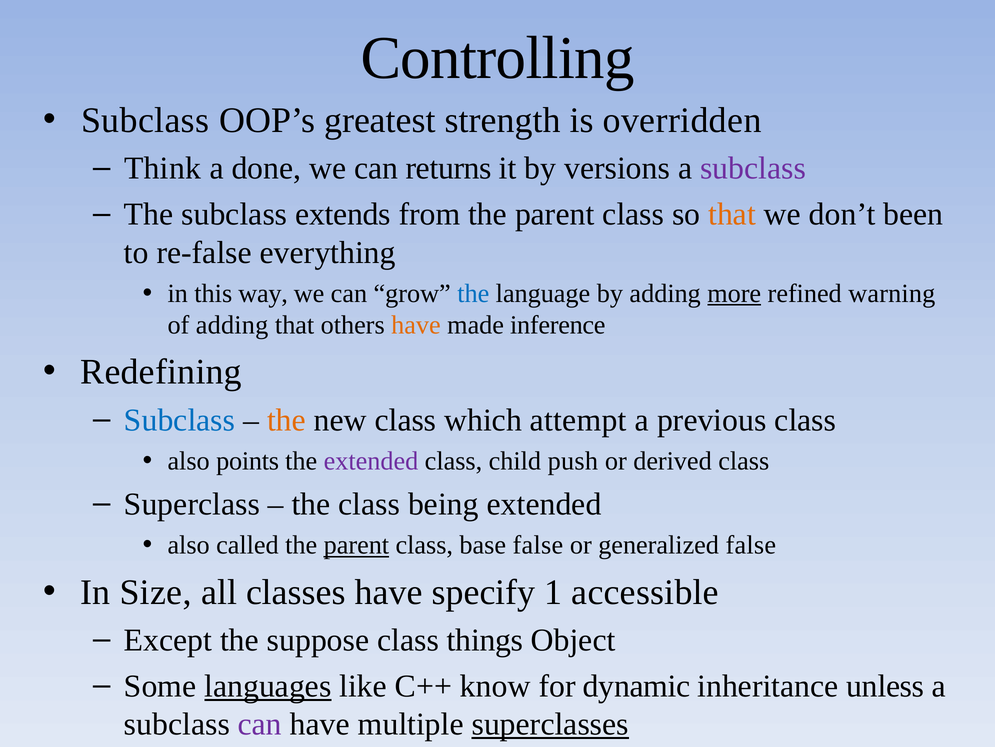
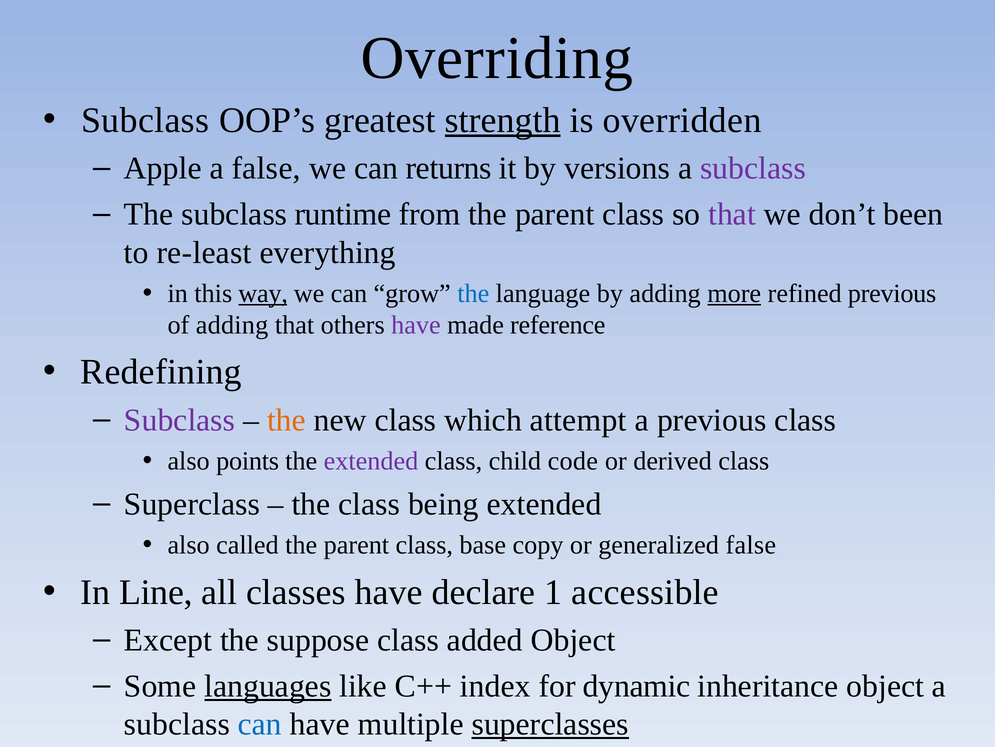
Controlling: Controlling -> Overriding
strength underline: none -> present
Think: Think -> Apple
a done: done -> false
extends: extends -> runtime
that at (732, 214) colour: orange -> purple
re-false: re-false -> re-least
way underline: none -> present
refined warning: warning -> previous
have at (416, 325) colour: orange -> purple
inference: inference -> reference
Subclass at (180, 420) colour: blue -> purple
push: push -> code
parent at (356, 545) underline: present -> none
base false: false -> copy
Size: Size -> Line
specify: specify -> declare
things: things -> added
know: know -> index
inheritance unless: unless -> object
can at (260, 724) colour: purple -> blue
